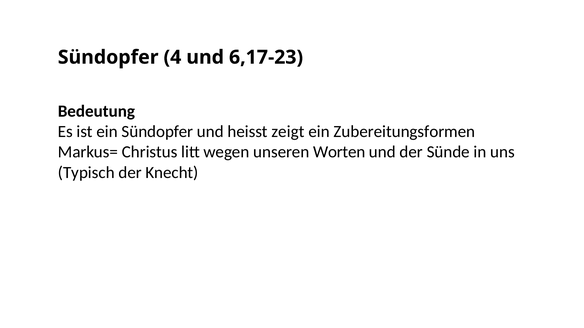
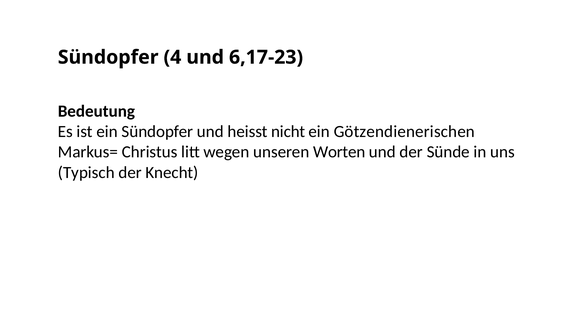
zeigt: zeigt -> nicht
Zubereitungsformen: Zubereitungsformen -> Götzendienerischen
